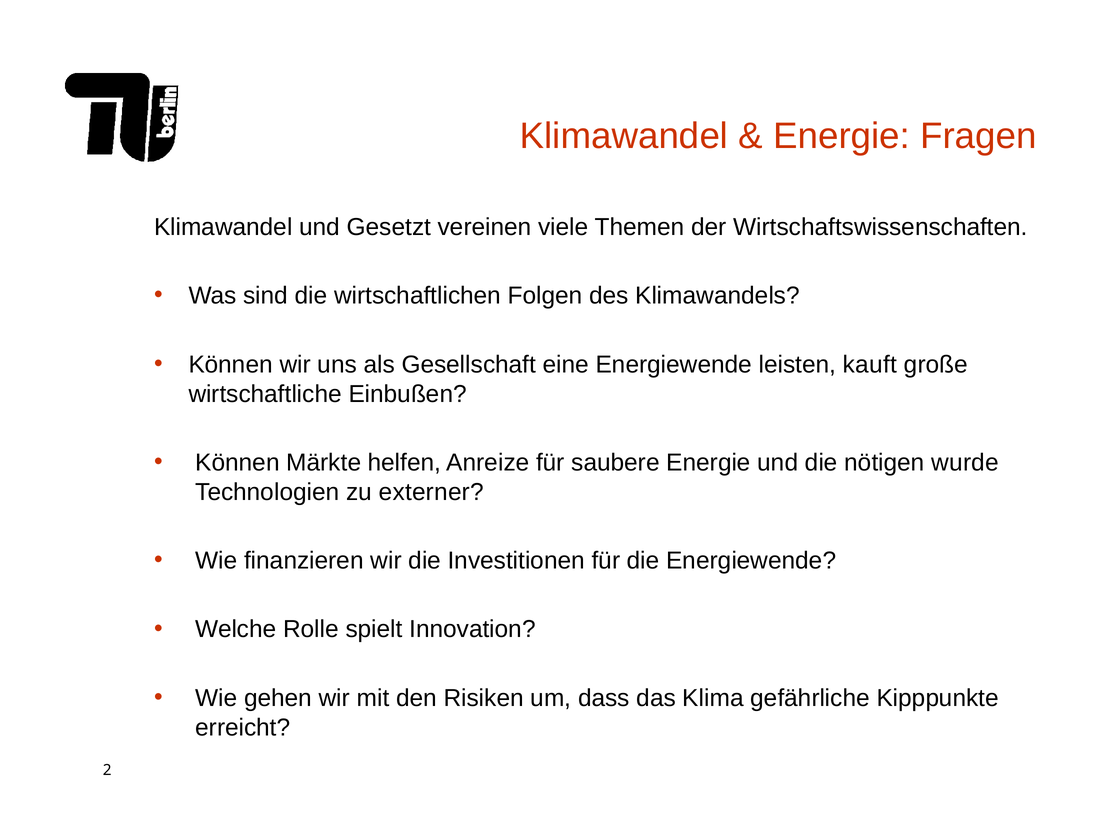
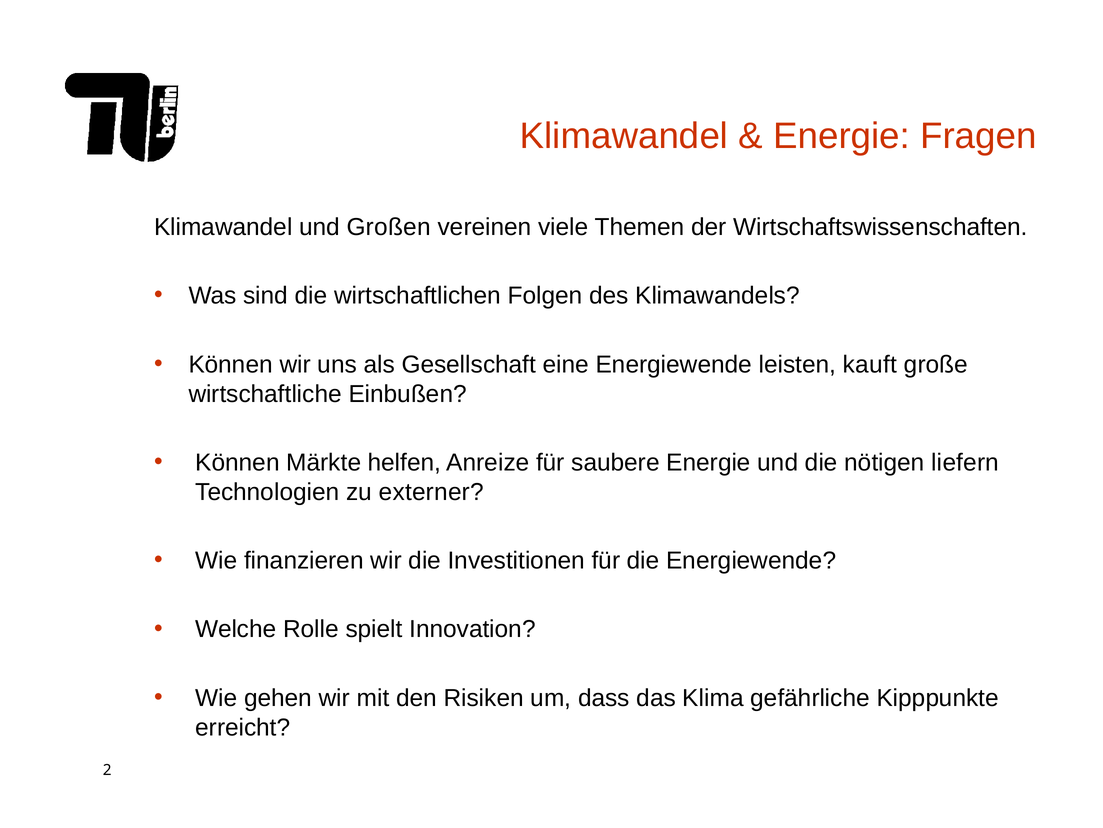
Gesetzt: Gesetzt -> Großen
wurde: wurde -> liefern
